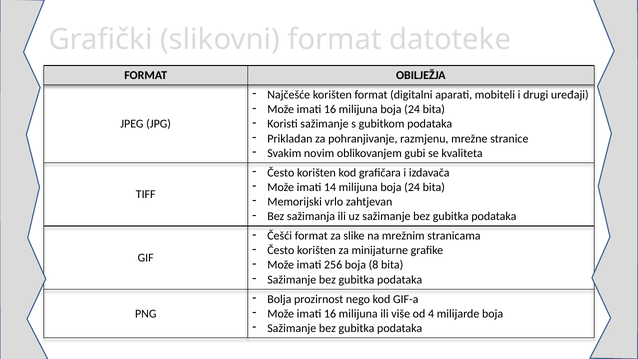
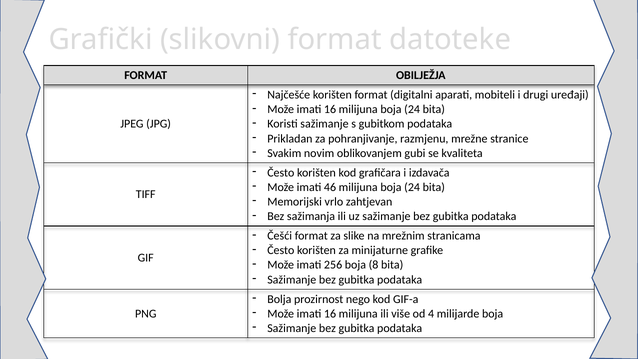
14: 14 -> 46
